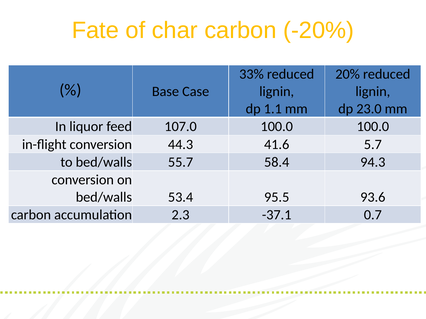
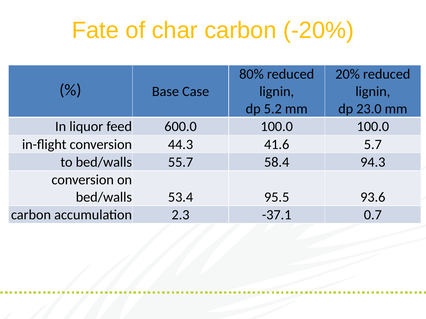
33%: 33% -> 80%
1.1: 1.1 -> 5.2
107.0: 107.0 -> 600.0
